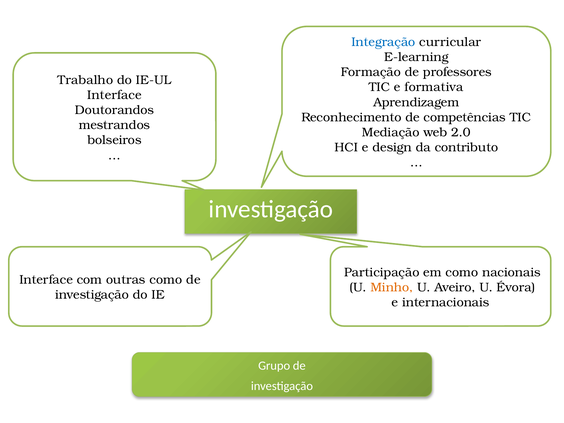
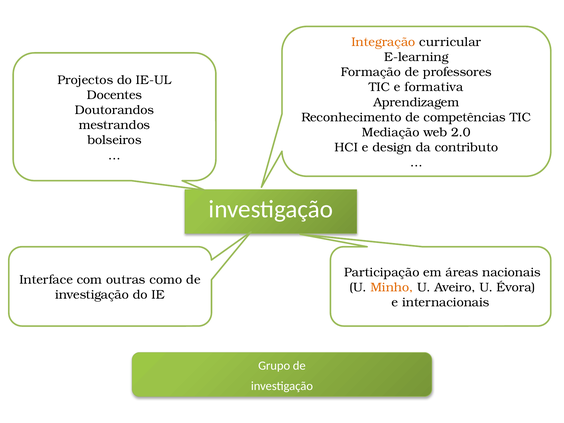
Integração colour: blue -> orange
Trabalho: Trabalho -> Projectos
Interface at (114, 95): Interface -> Docentes
em como: como -> áreas
